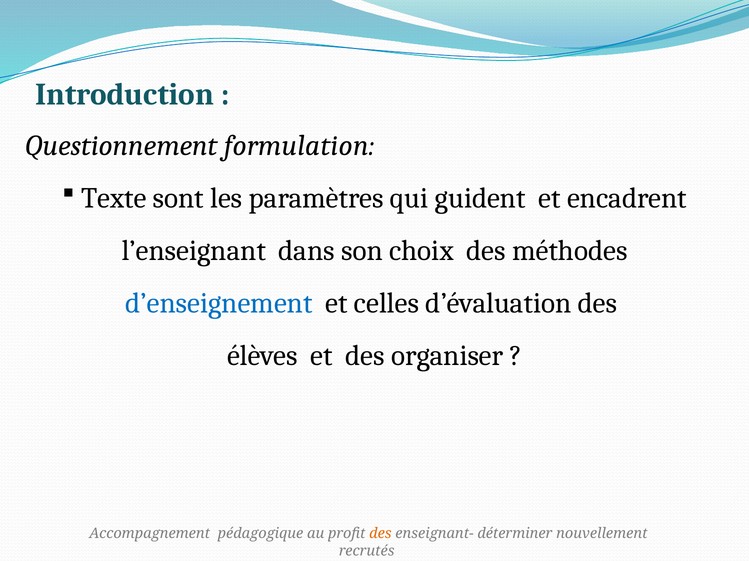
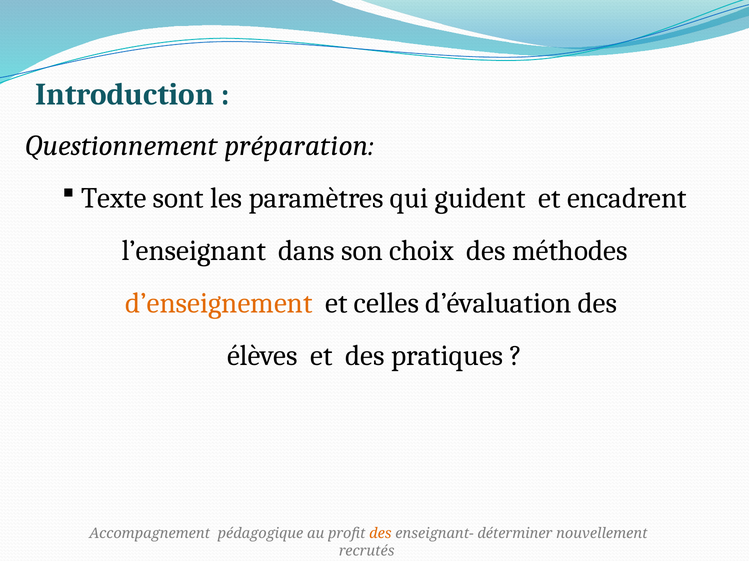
formulation: formulation -> préparation
d’enseignement colour: blue -> orange
organiser: organiser -> pratiques
